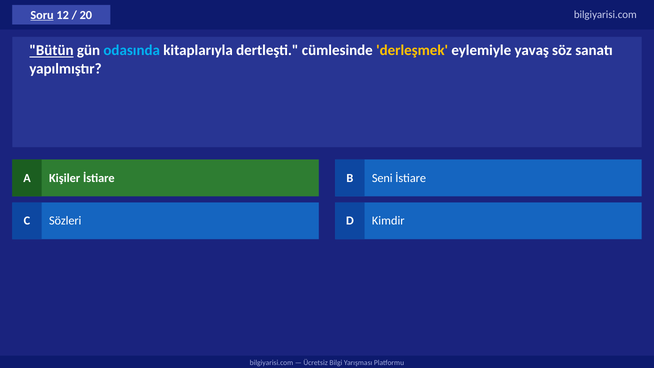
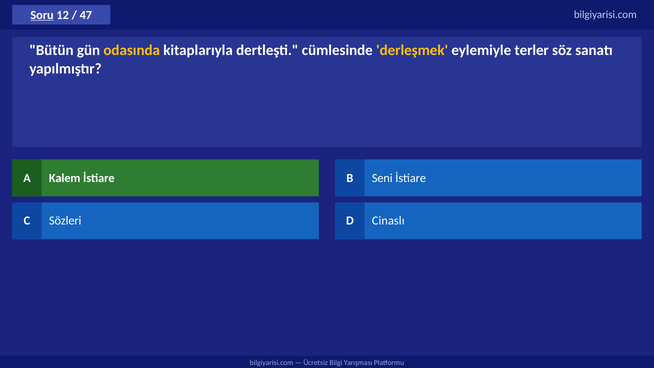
20: 20 -> 47
Bütün underline: present -> none
odasında colour: light blue -> yellow
yavaş: yavaş -> terler
Kişiler: Kişiler -> Kalem
Kimdir: Kimdir -> Cinaslı
